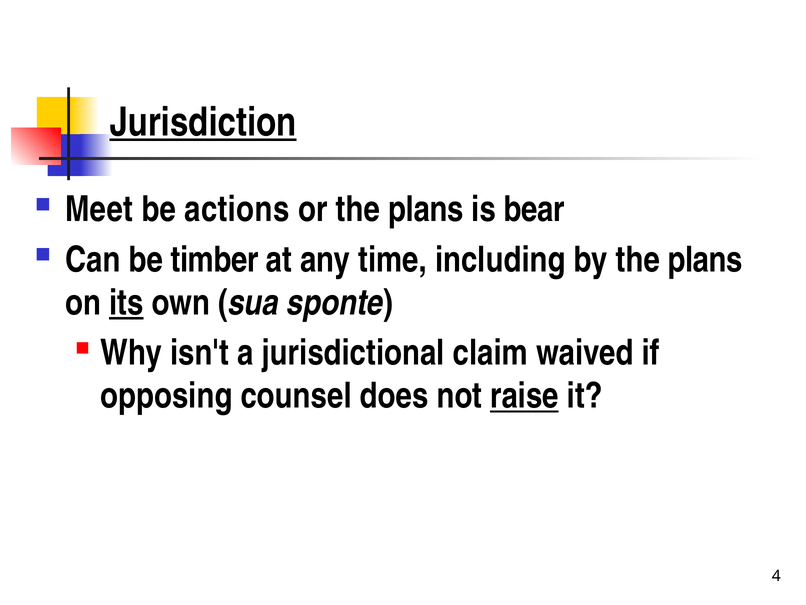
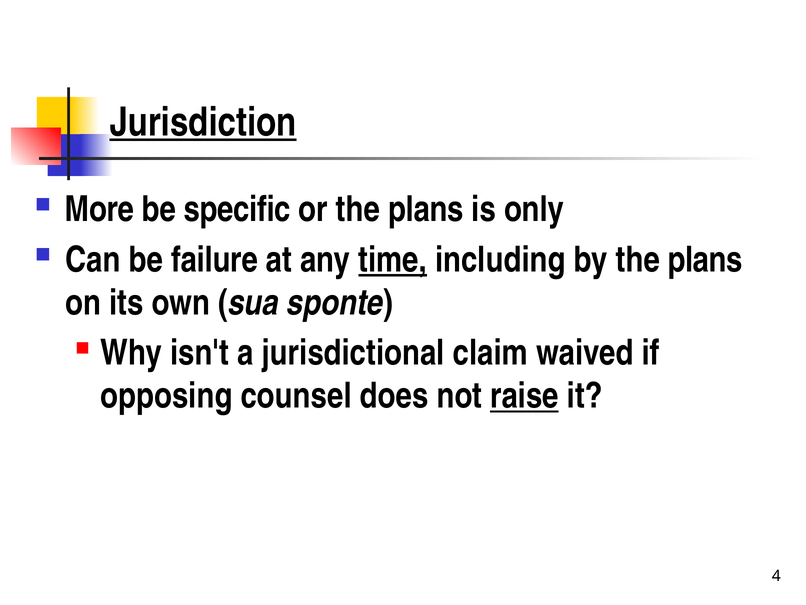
Meet: Meet -> More
actions: actions -> specific
bear: bear -> only
timber: timber -> failure
time underline: none -> present
its underline: present -> none
